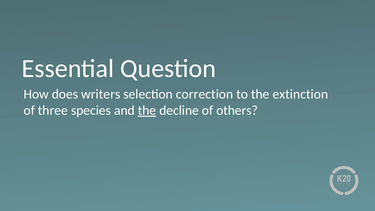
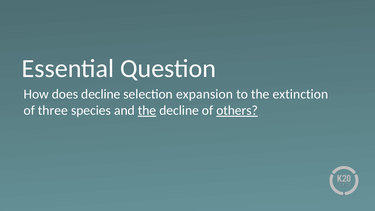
does writers: writers -> decline
correction: correction -> expansion
others underline: none -> present
